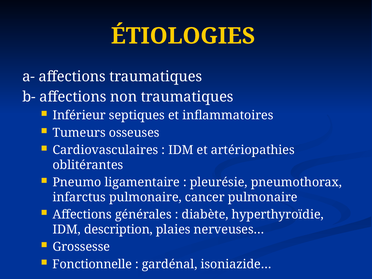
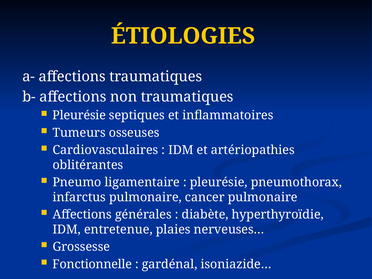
Inférieur at (79, 115): Inférieur -> Pleurésie
description: description -> entretenue
